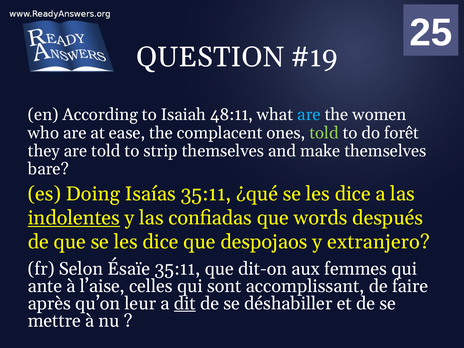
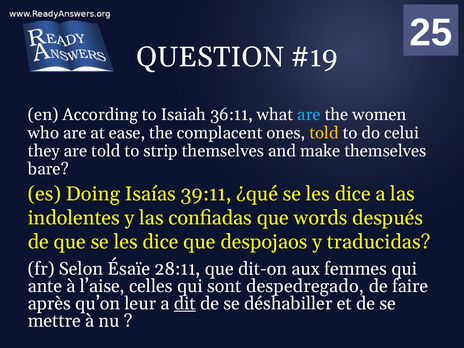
48:11: 48:11 -> 36:11
told at (324, 133) colour: light green -> yellow
forêt: forêt -> celui
Isaías 35:11: 35:11 -> 39:11
indolentes underline: present -> none
extranjero: extranjero -> traducidas
Ésaïe 35:11: 35:11 -> 28:11
accomplissant: accomplissant -> despedregado
